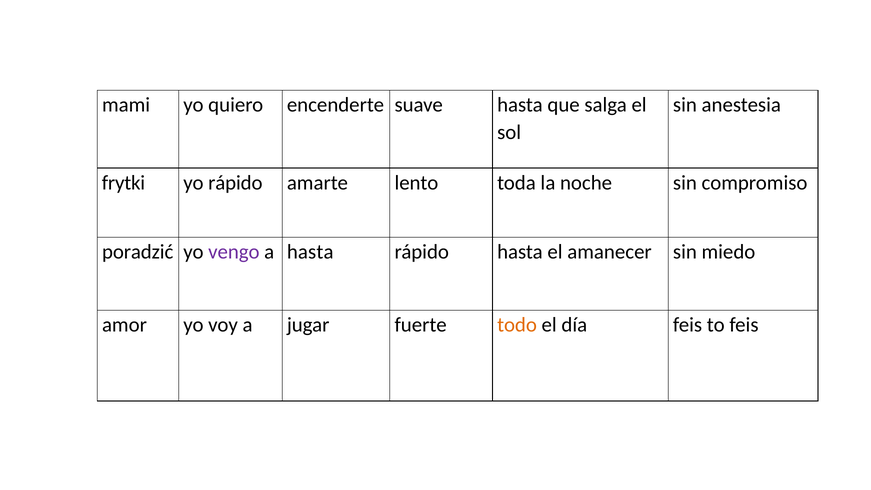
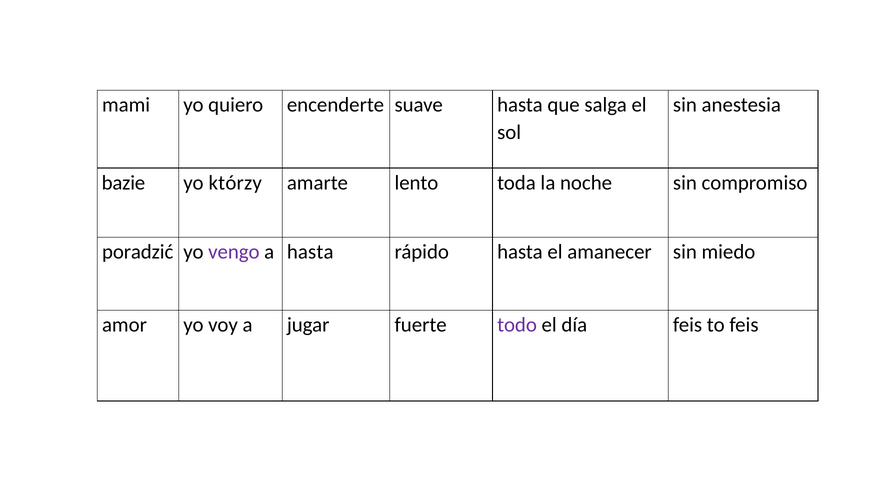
frytki: frytki -> bazie
yo rápido: rápido -> którzy
todo colour: orange -> purple
